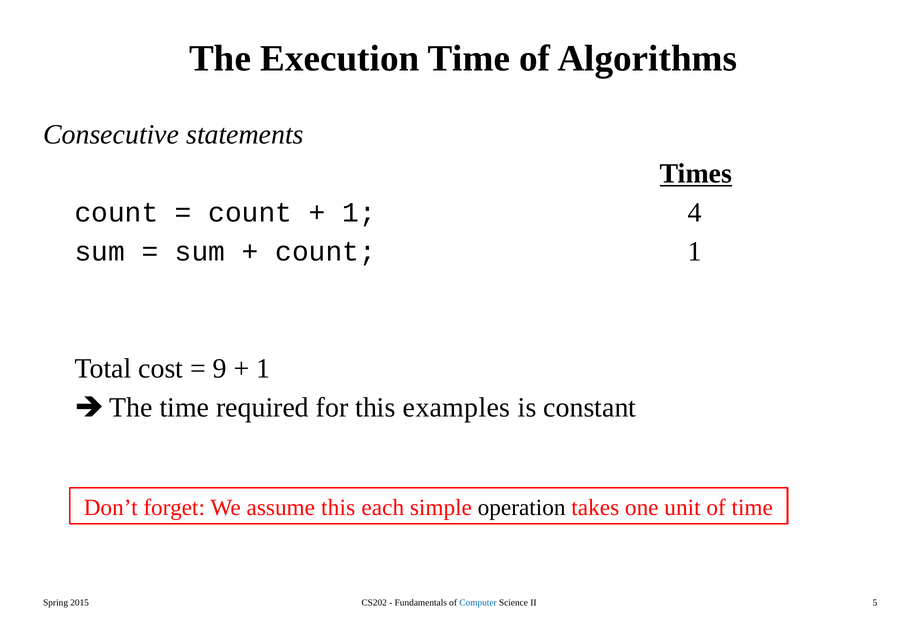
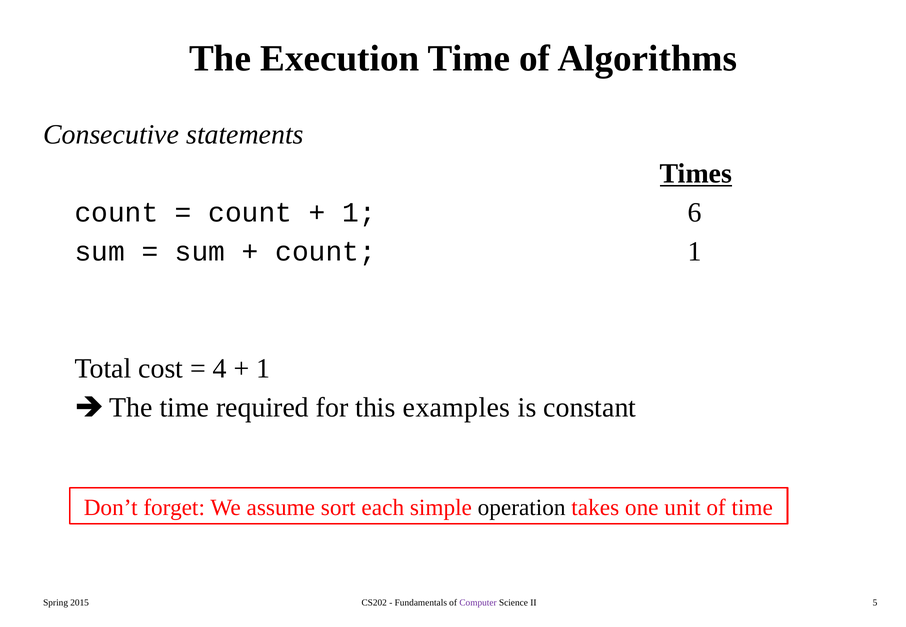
4: 4 -> 6
9: 9 -> 4
assume this: this -> sort
Computer colour: blue -> purple
